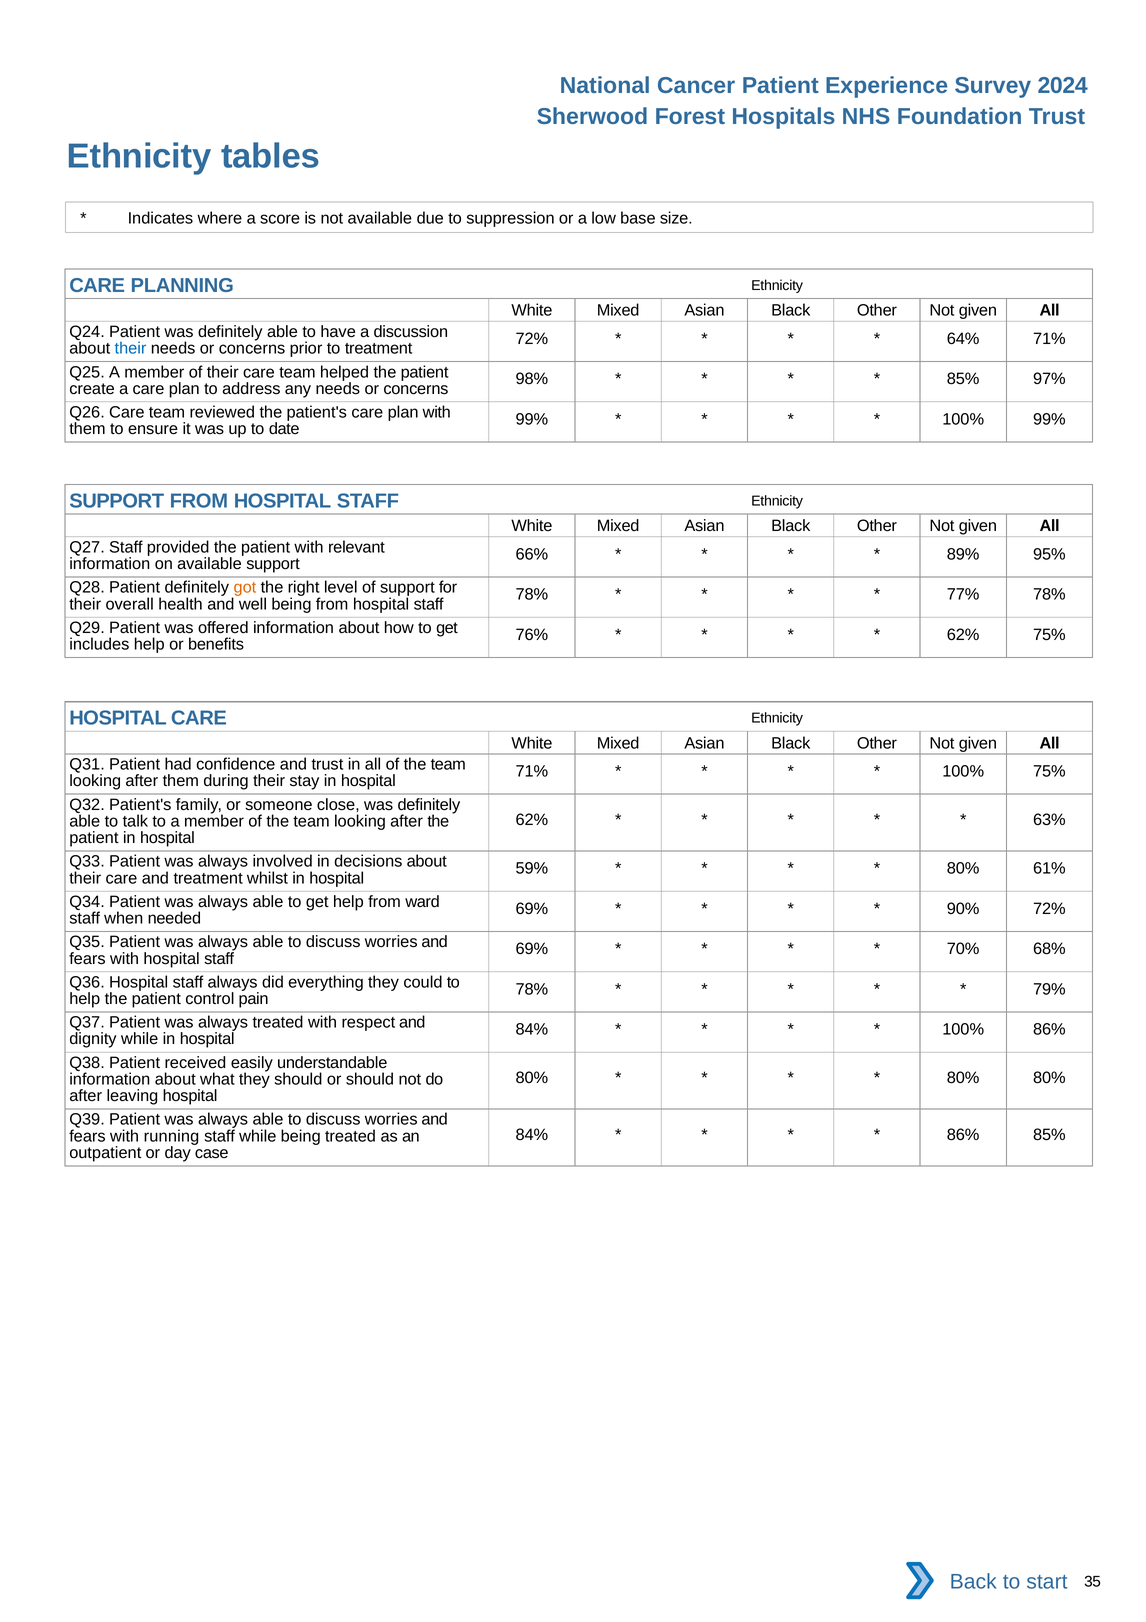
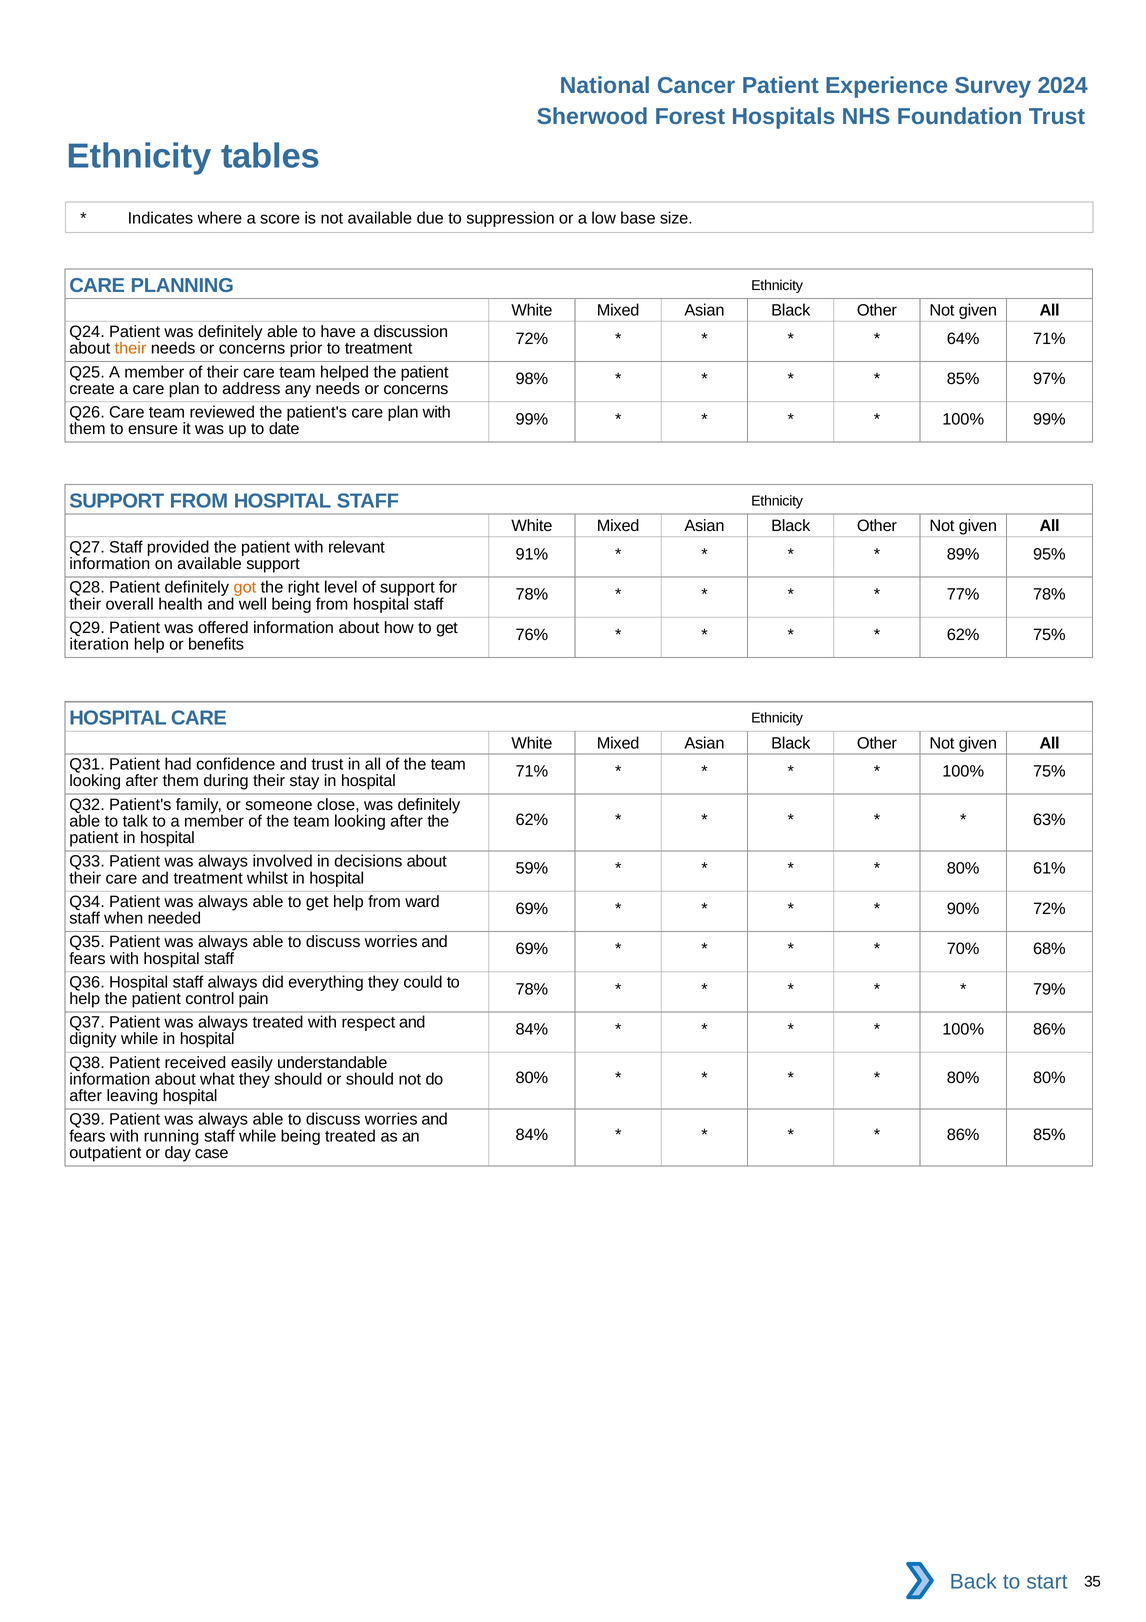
their at (131, 348) colour: blue -> orange
66%: 66% -> 91%
includes: includes -> iteration
